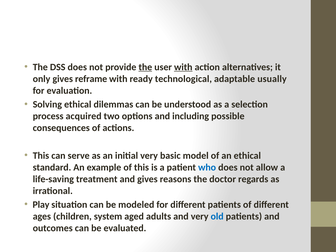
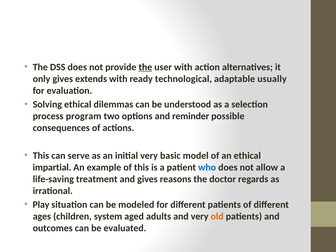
with at (183, 67) underline: present -> none
reframe: reframe -> extends
acquired: acquired -> program
including: including -> reminder
standard: standard -> impartial
old colour: blue -> orange
